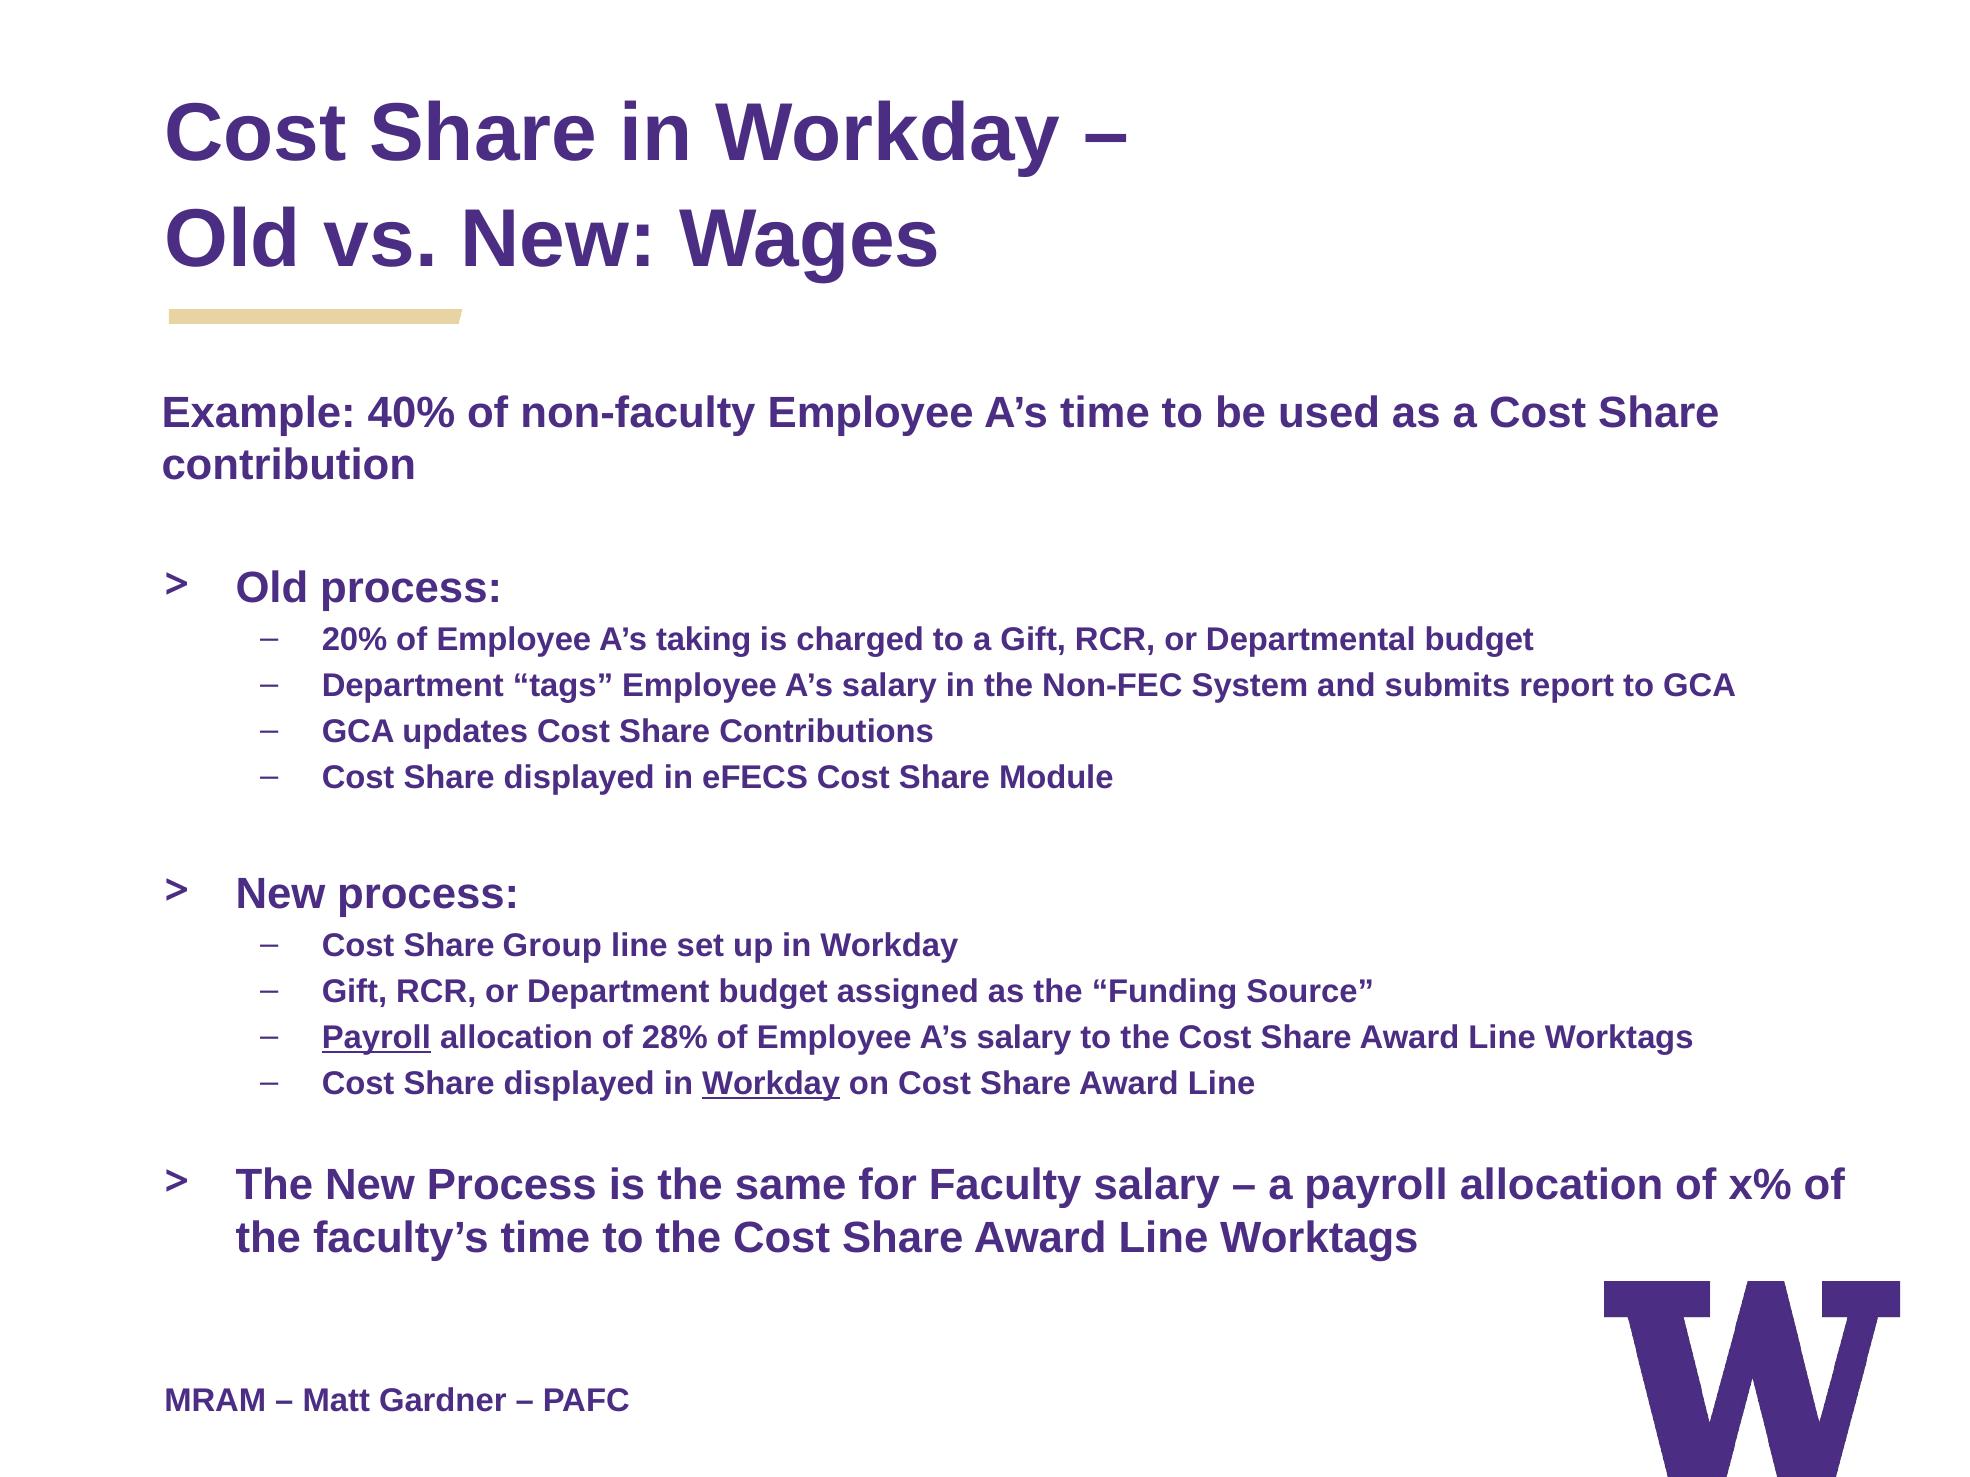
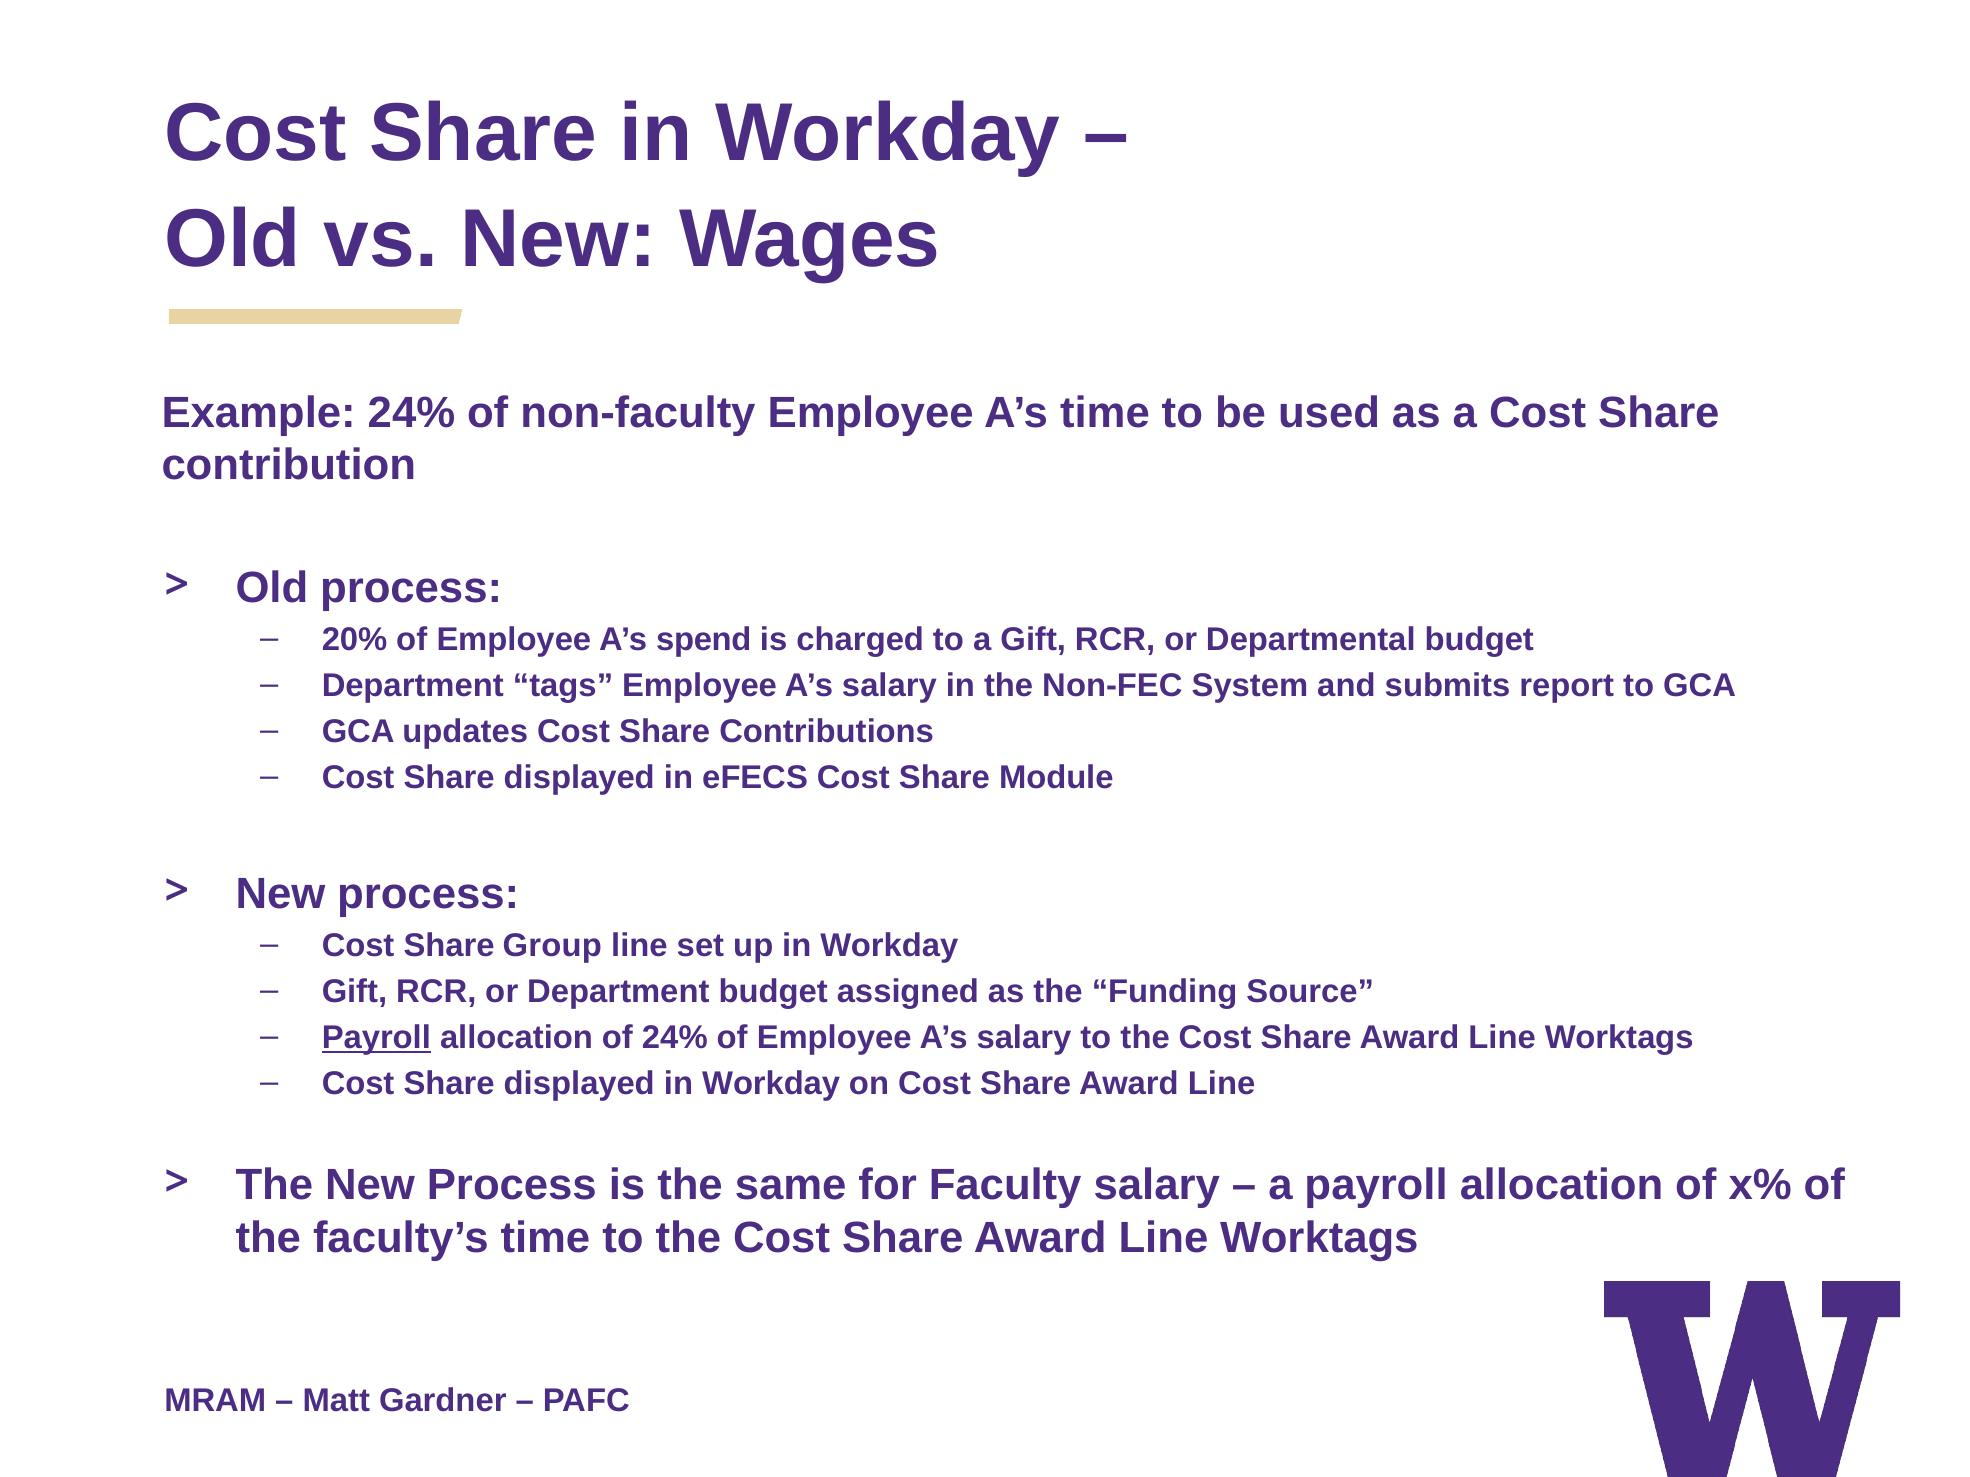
Example 40%: 40% -> 24%
taking: taking -> spend
of 28%: 28% -> 24%
Workday at (771, 1084) underline: present -> none
